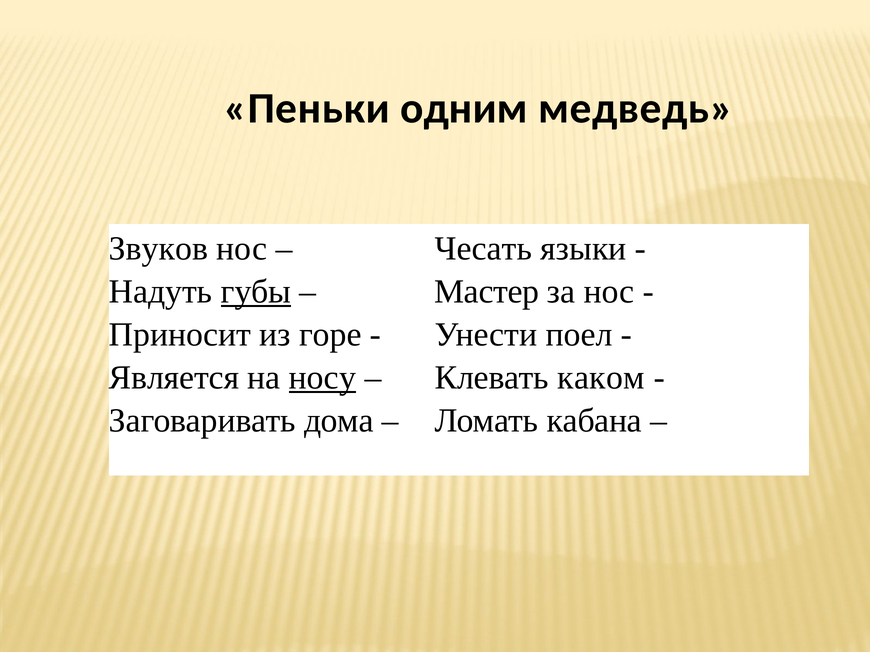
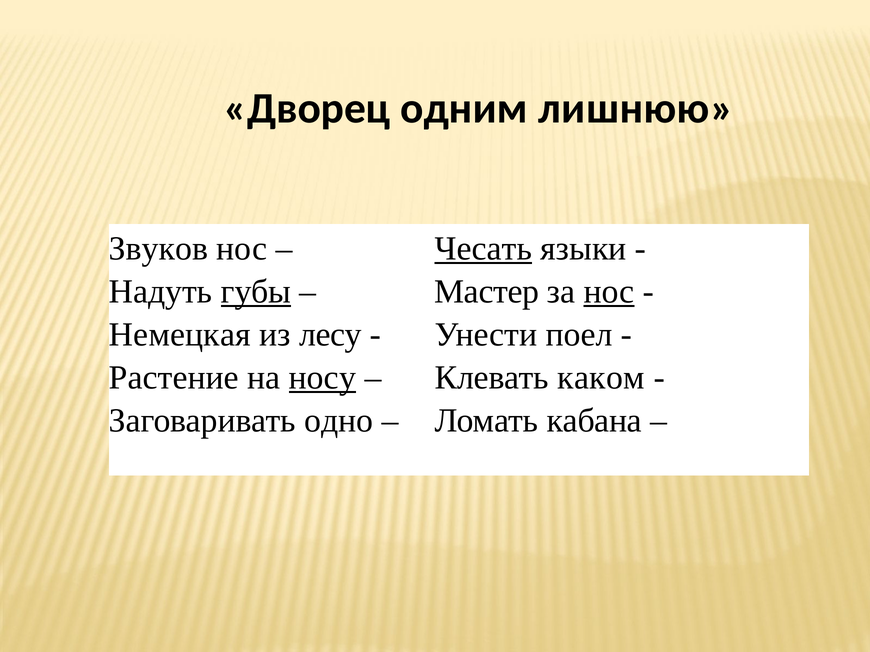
Пеньки: Пеньки -> Дворец
медведь: медведь -> лишнюю
Чесать underline: none -> present
нос at (609, 292) underline: none -> present
Приносит: Приносит -> Немецкая
горе: горе -> лесу
Является: Является -> Растение
дома: дома -> одно
